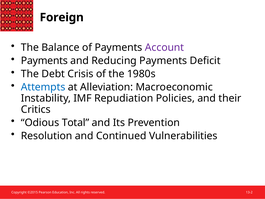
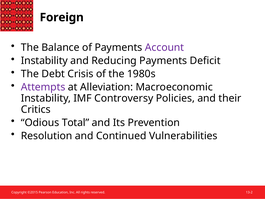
Payments at (44, 61): Payments -> Instability
Attempts colour: blue -> purple
Repudiation: Repudiation -> Controversy
